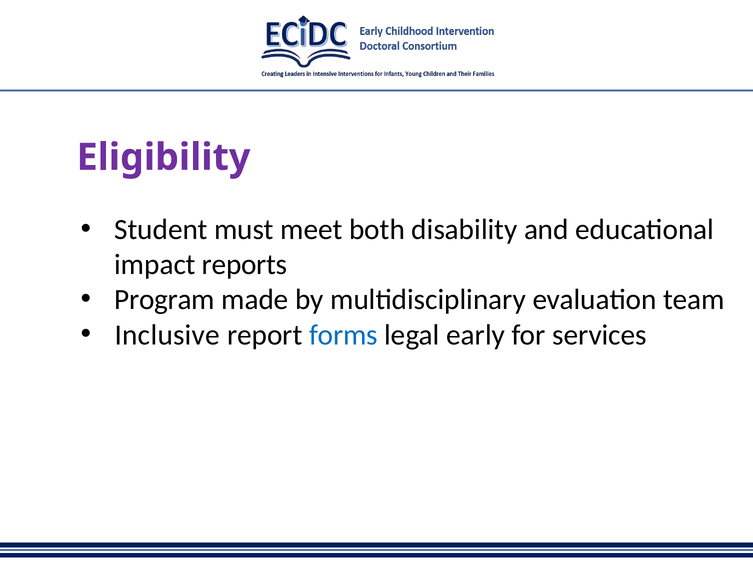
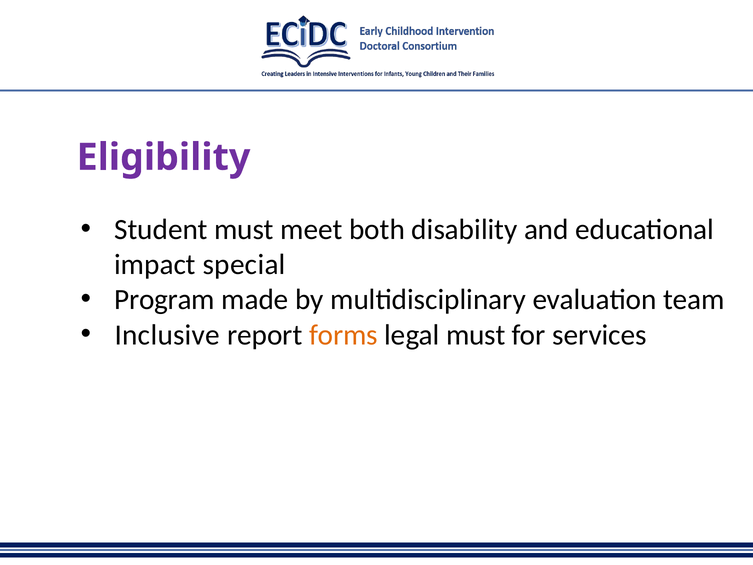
reports: reports -> special
forms colour: blue -> orange
legal early: early -> must
